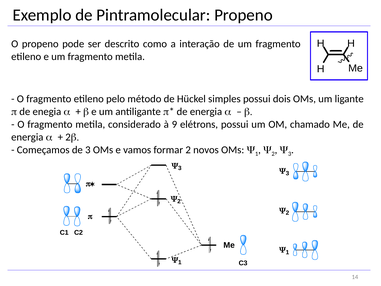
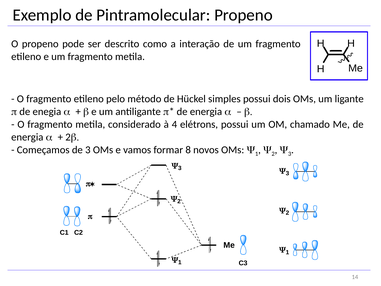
9: 9 -> 4
formar 2: 2 -> 8
